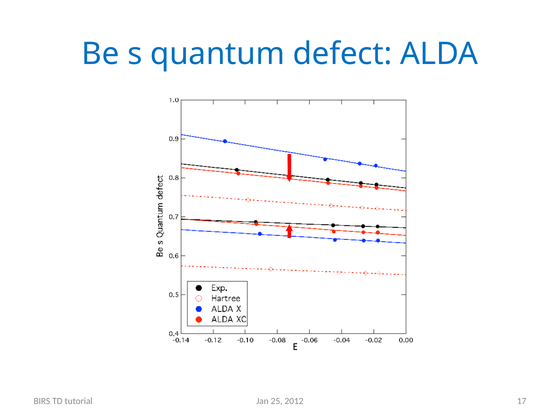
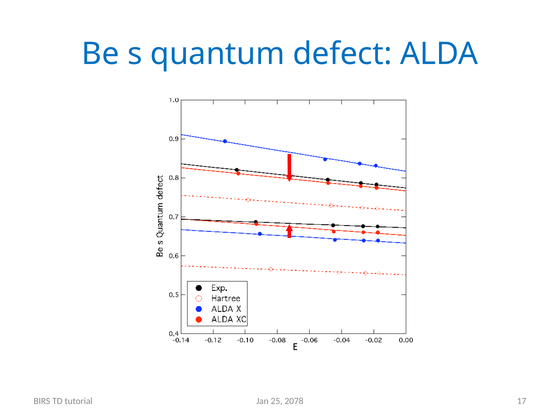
2012: 2012 -> 2078
